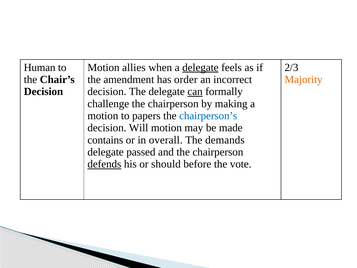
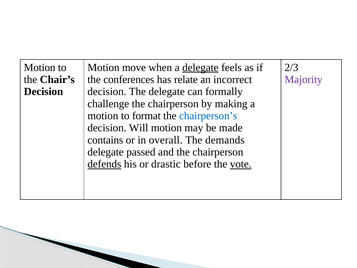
Human at (40, 67): Human -> Motion
allies: allies -> move
amendment: amendment -> conferences
order: order -> relate
Majority colour: orange -> purple
can underline: present -> none
papers: papers -> format
should: should -> drastic
vote underline: none -> present
